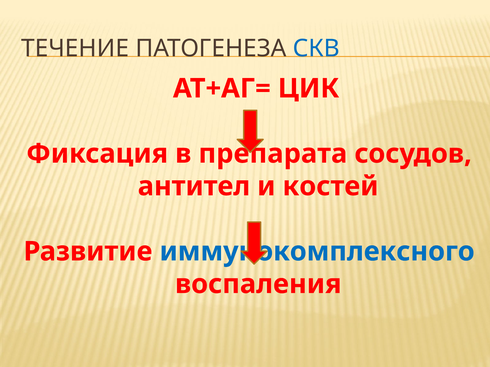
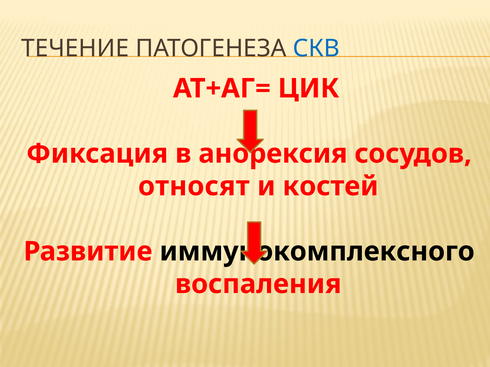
препарата: препарата -> анорексия
антител: антител -> относят
иммунокомплексного colour: blue -> black
